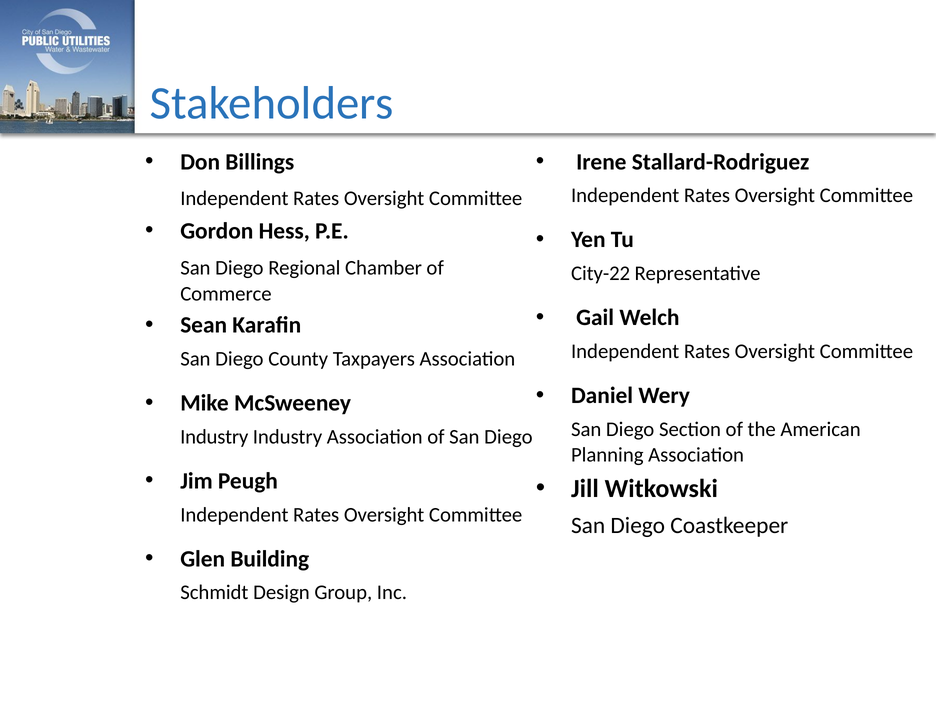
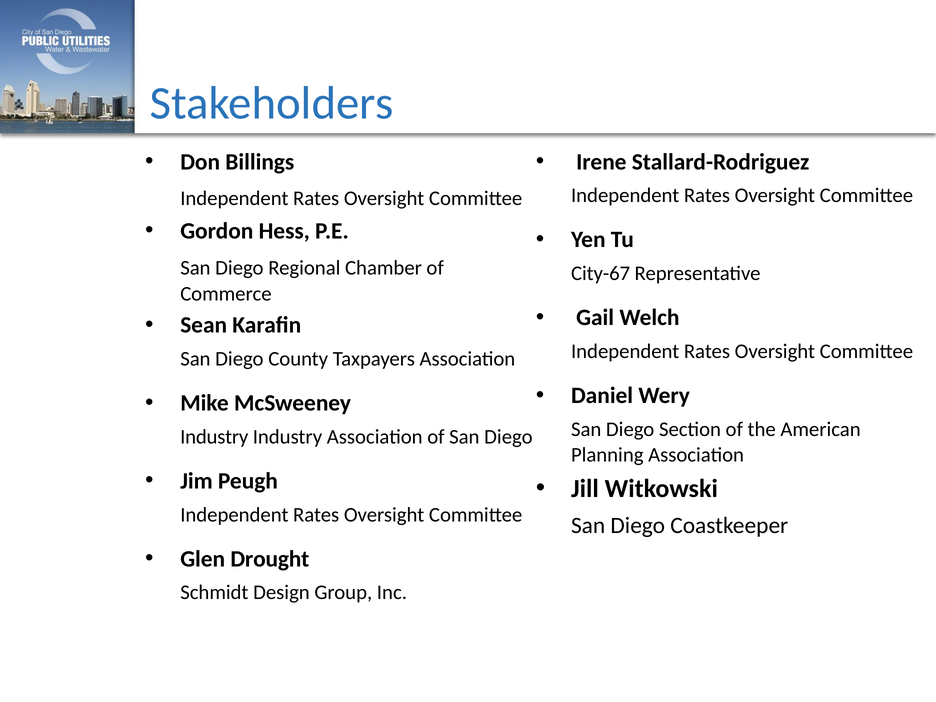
City-22: City-22 -> City-67
Building: Building -> Drought
